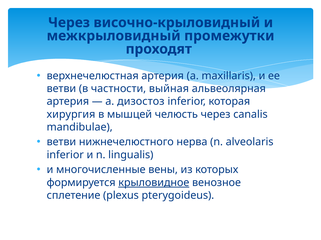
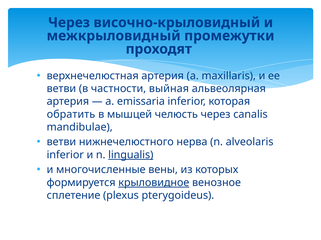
дизостоз: дизостоз -> emissaria
хирургия: хирургия -> обратить
lingualis underline: none -> present
